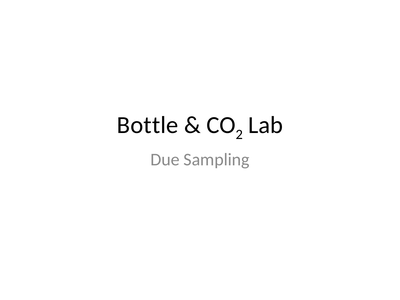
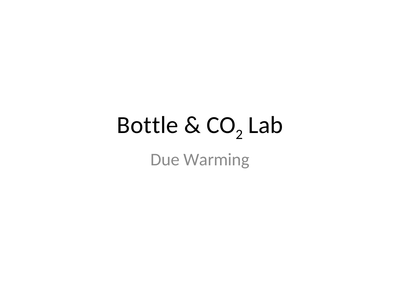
Sampling: Sampling -> Warming
